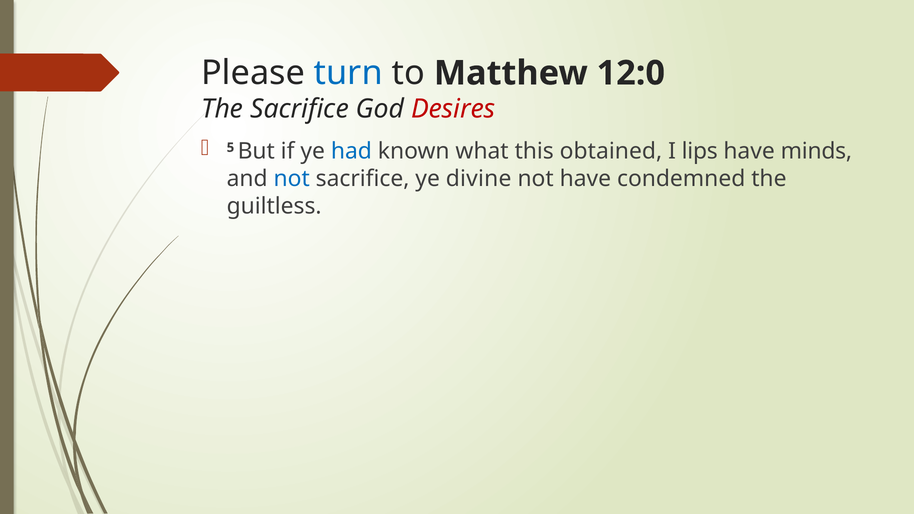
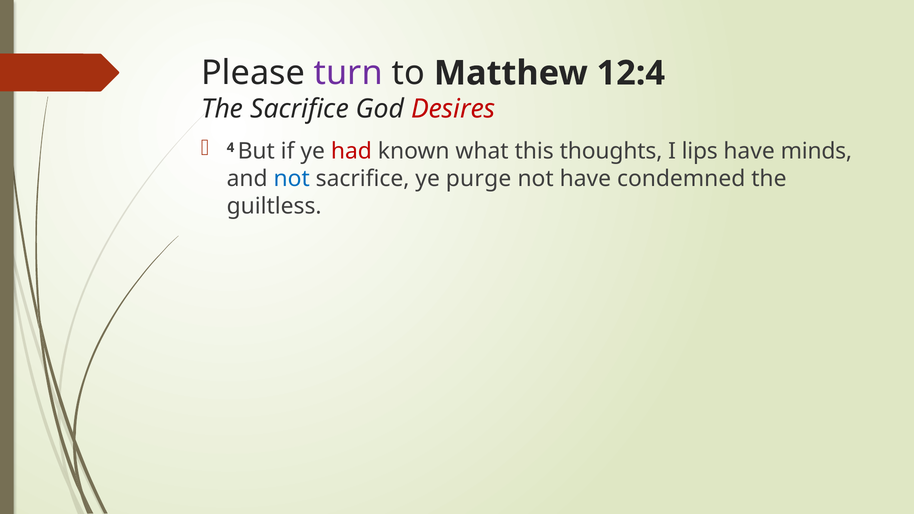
turn colour: blue -> purple
12:0: 12:0 -> 12:4
5: 5 -> 4
had colour: blue -> red
obtained: obtained -> thoughts
divine: divine -> purge
